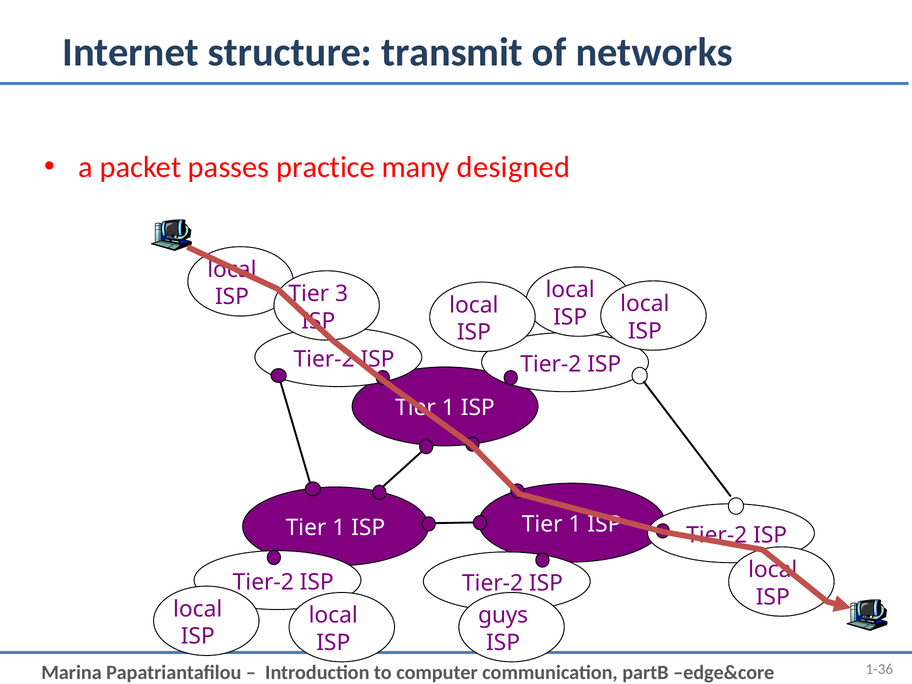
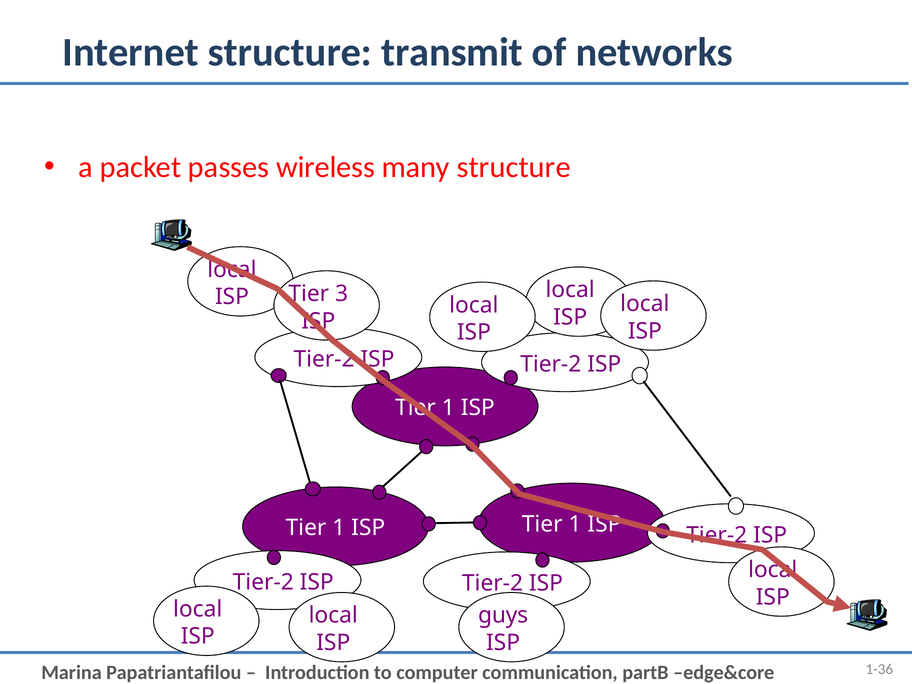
practice: practice -> wireless
many designed: designed -> structure
